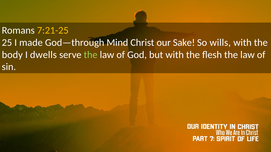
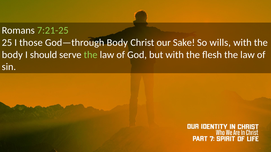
7:21-25 colour: yellow -> light green
made: made -> those
God—through Mind: Mind -> Body
dwells: dwells -> should
